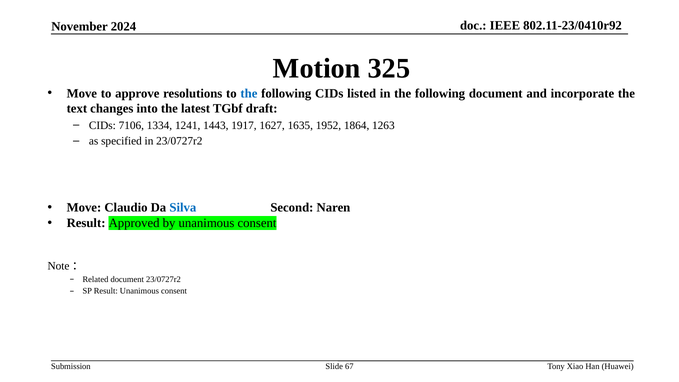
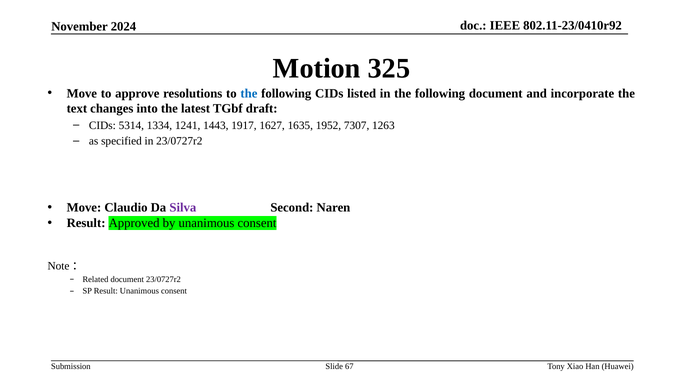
7106: 7106 -> 5314
1864: 1864 -> 7307
Silva colour: blue -> purple
